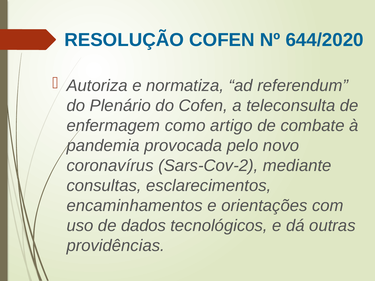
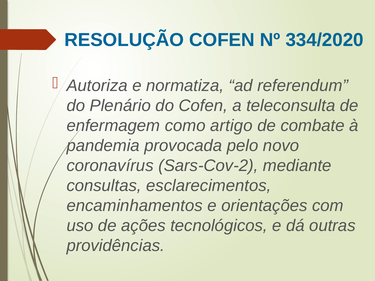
644/2020: 644/2020 -> 334/2020
dados: dados -> ações
